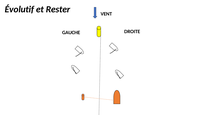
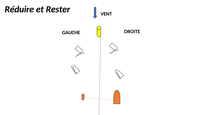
Évolutif: Évolutif -> Réduire
